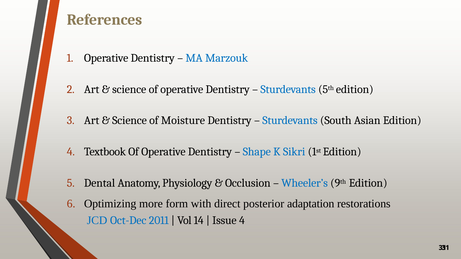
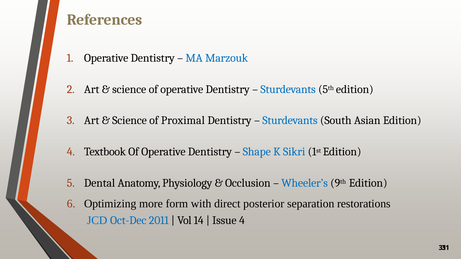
Moisture: Moisture -> Proximal
adaptation: adaptation -> separation
